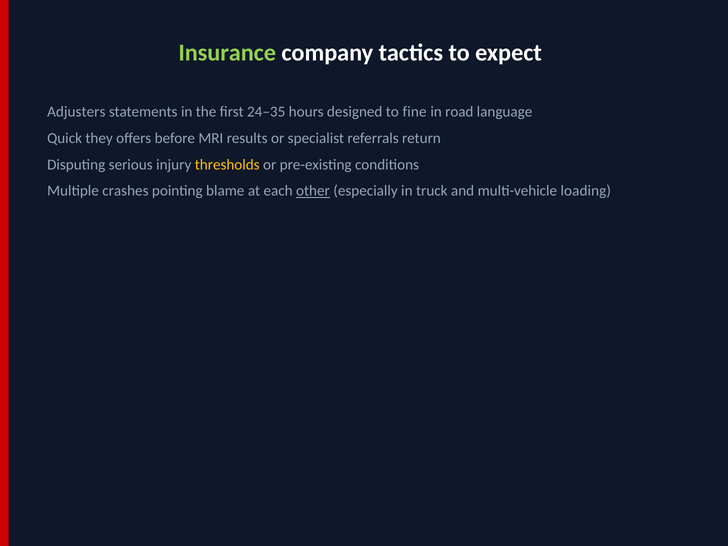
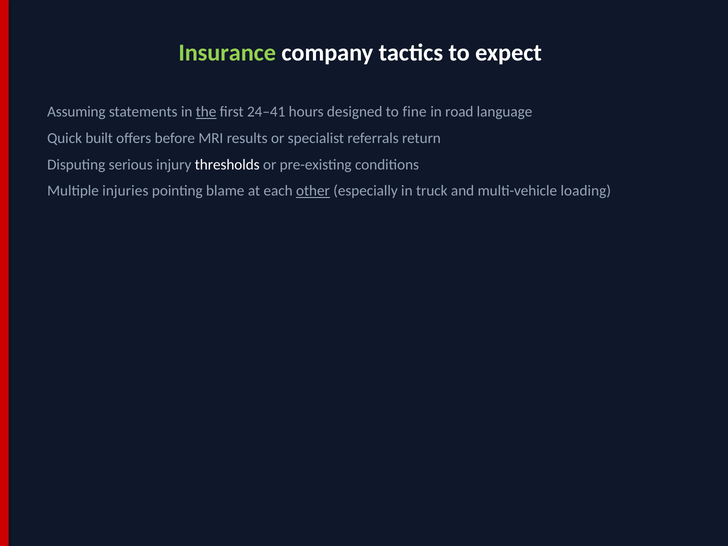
Adjusters: Adjusters -> Assuming
the underline: none -> present
24–35: 24–35 -> 24–41
they: they -> built
thresholds colour: yellow -> white
crashes: crashes -> injuries
